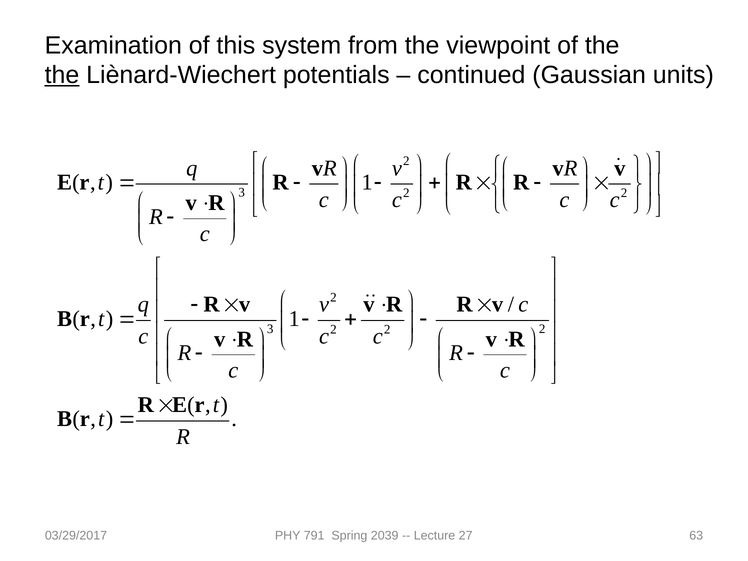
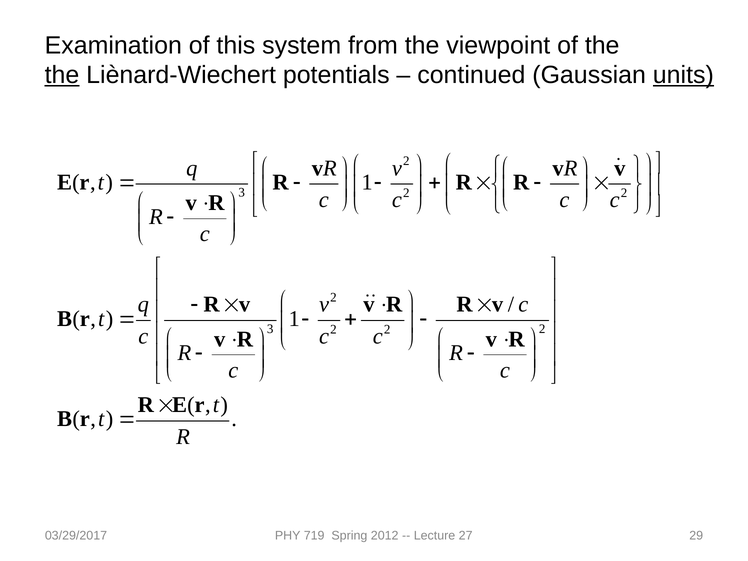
units underline: none -> present
791: 791 -> 719
2039: 2039 -> 2012
63: 63 -> 29
